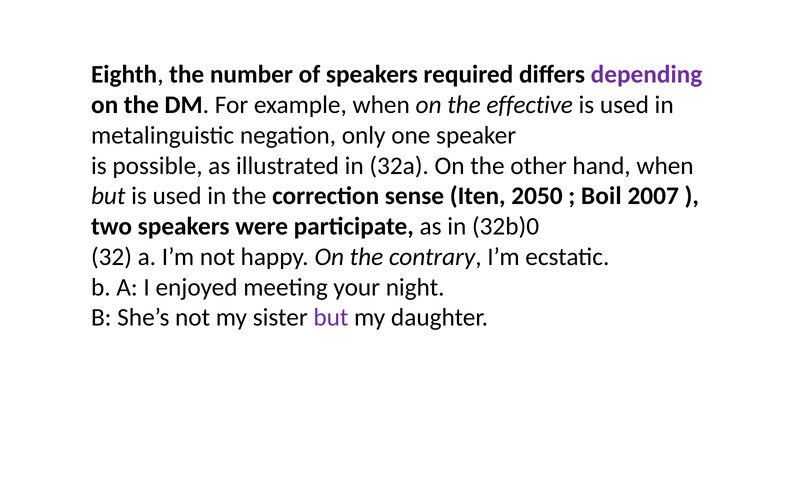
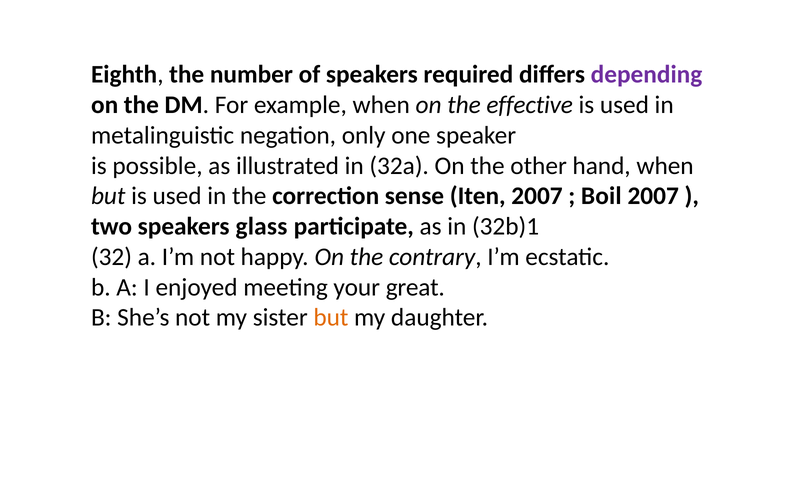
Iten 2050: 2050 -> 2007
were: were -> glass
32b)0: 32b)0 -> 32b)1
night: night -> great
but at (331, 318) colour: purple -> orange
